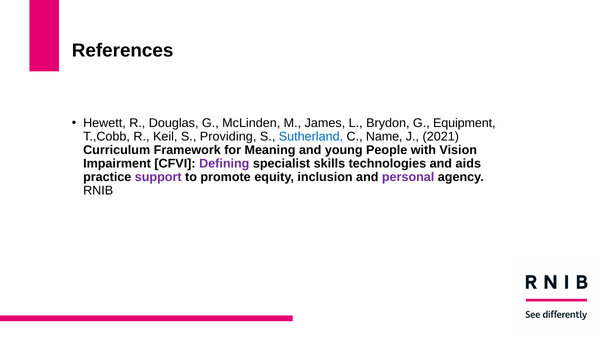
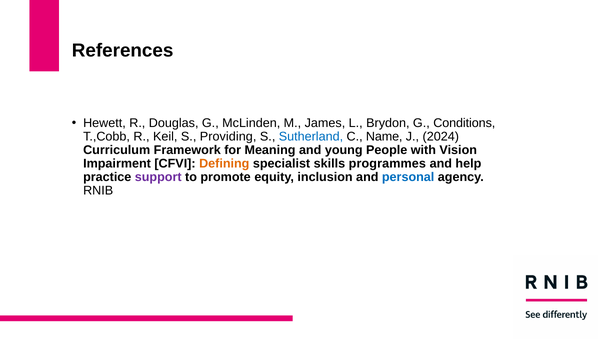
Equipment: Equipment -> Conditions
2021: 2021 -> 2024
Defining colour: purple -> orange
technologies: technologies -> programmes
aids: aids -> help
personal colour: purple -> blue
